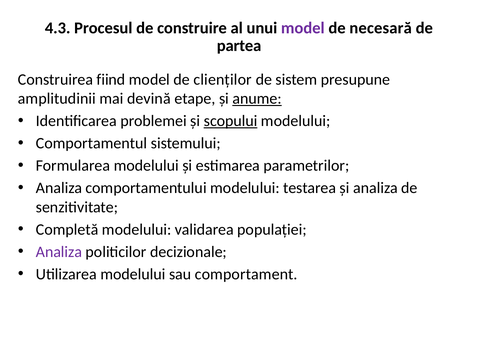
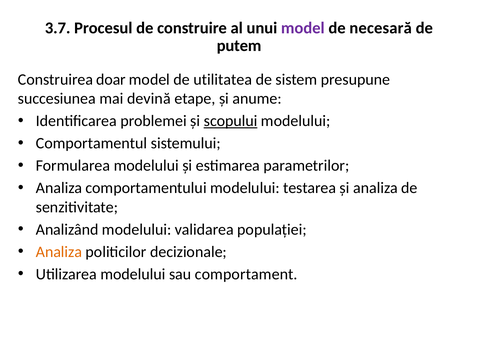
4.3: 4.3 -> 3.7
partea: partea -> putem
fiind: fiind -> doar
clienţilor: clienţilor -> utilitatea
amplitudinii: amplitudinii -> succesiunea
anume underline: present -> none
Completă: Completă -> Analizând
Analiza at (59, 251) colour: purple -> orange
